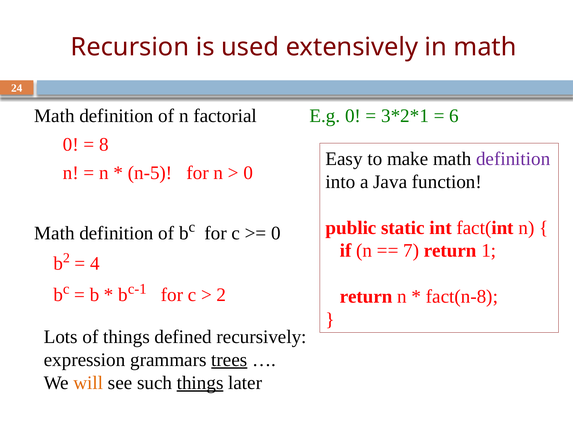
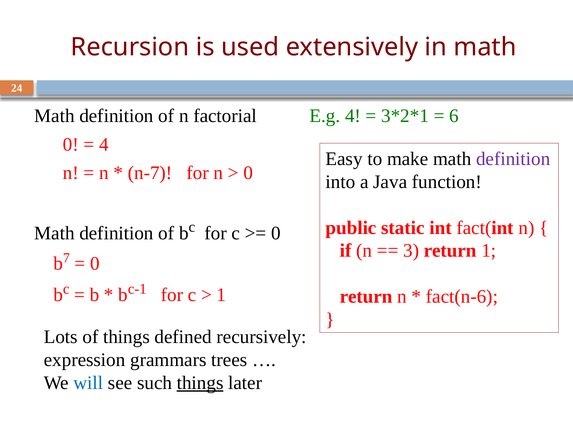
E.g 0: 0 -> 4
8 at (104, 144): 8 -> 4
n-5: n-5 -> n-7
7: 7 -> 3
b 2: 2 -> 7
4 at (95, 263): 4 -> 0
2 at (221, 295): 2 -> 1
fact(n-8: fact(n-8 -> fact(n-6
trees underline: present -> none
will colour: orange -> blue
